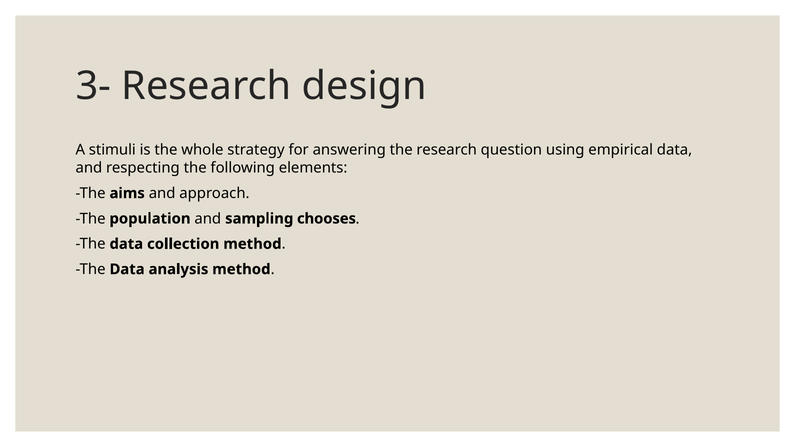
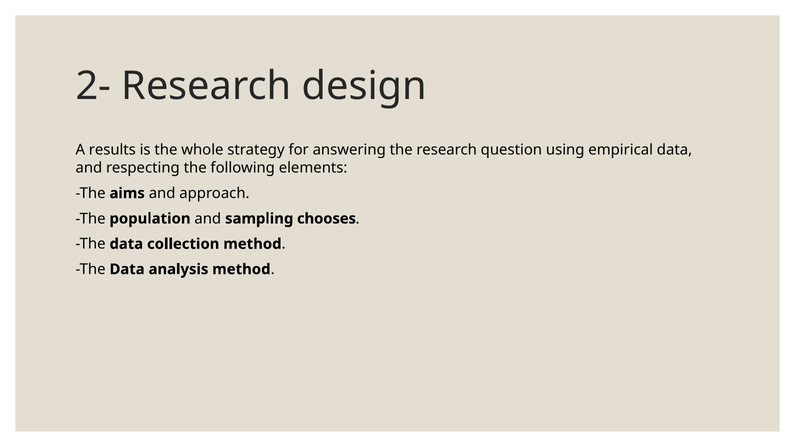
3-: 3- -> 2-
stimuli: stimuli -> results
